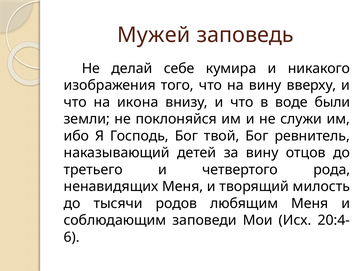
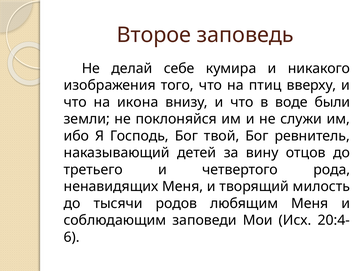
Мужей: Мужей -> Второе
на вину: вину -> птиц
